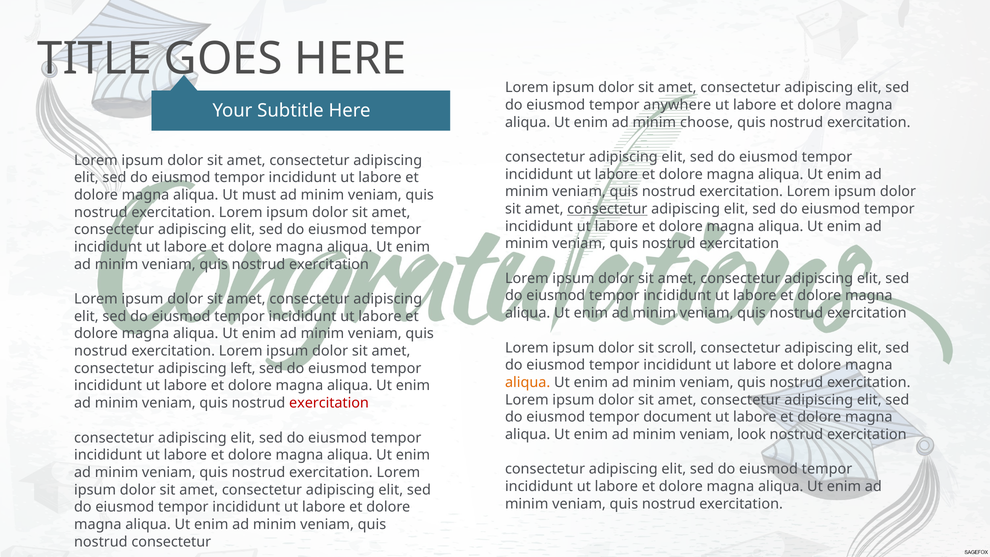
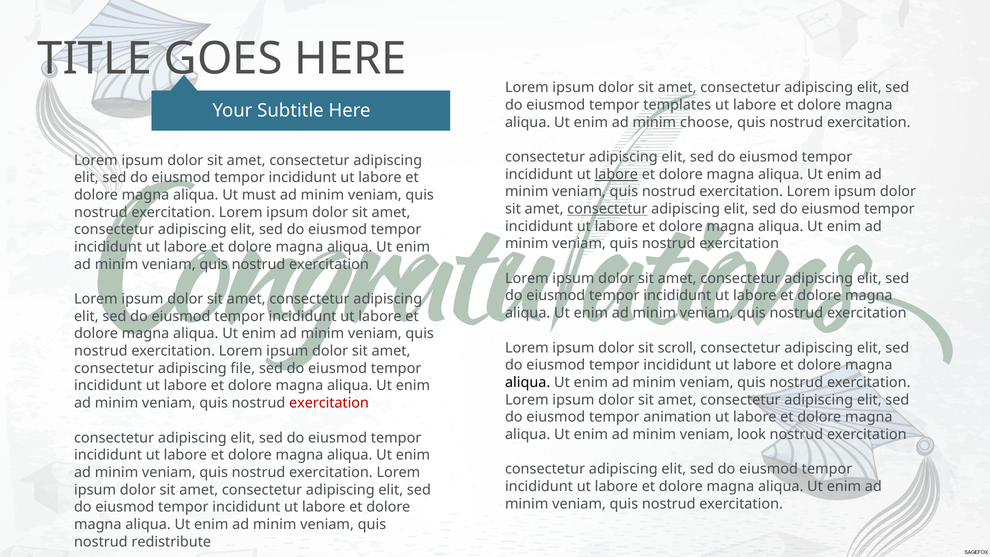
anywhere: anywhere -> templates
labore at (616, 174) underline: none -> present
left: left -> file
aliqua at (528, 382) colour: orange -> black
document: document -> animation
nostrud consectetur: consectetur -> redistribute
